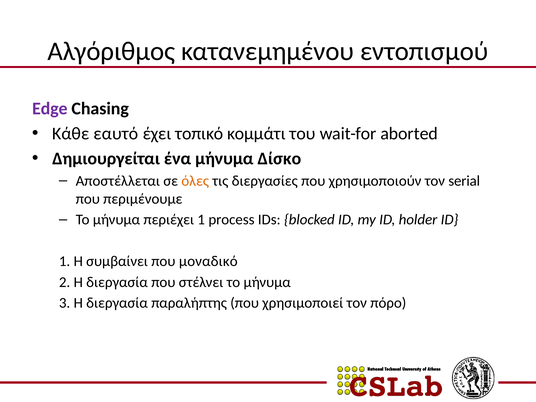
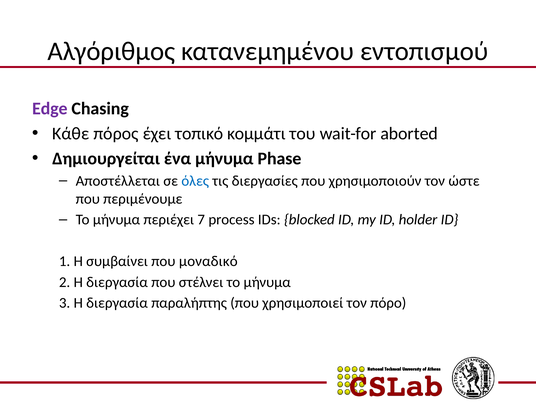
εαυτό: εαυτό -> πόρος
Δίσκο: Δίσκο -> Phase
όλες colour: orange -> blue
serial: serial -> ώστε
περιέχει 1: 1 -> 7
